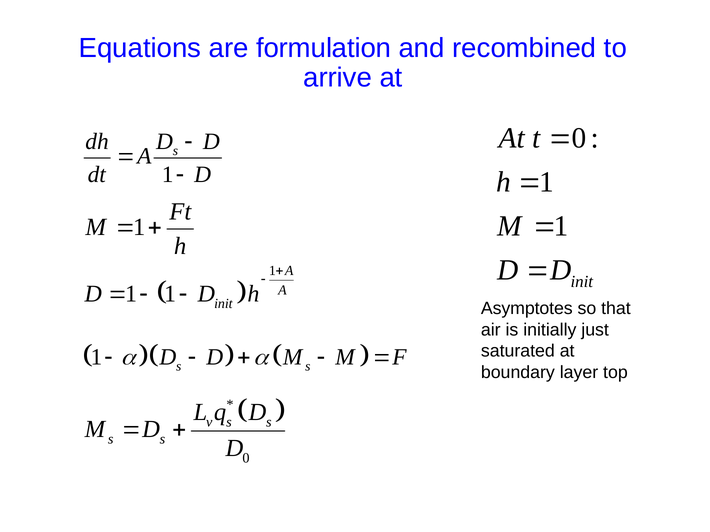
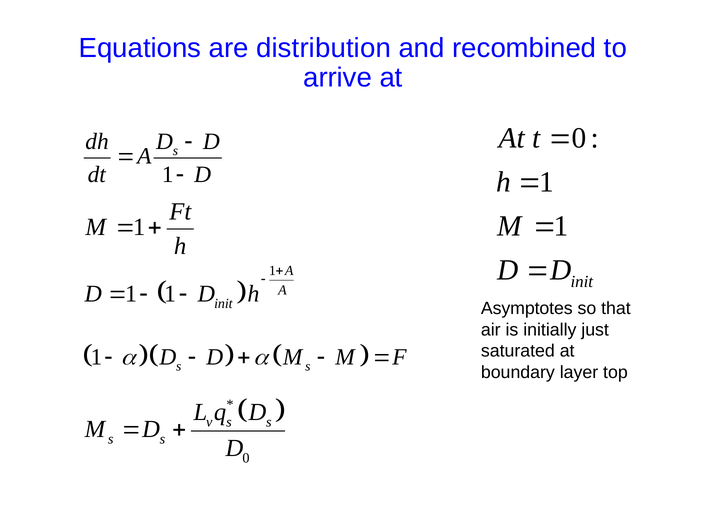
formulation: formulation -> distribution
